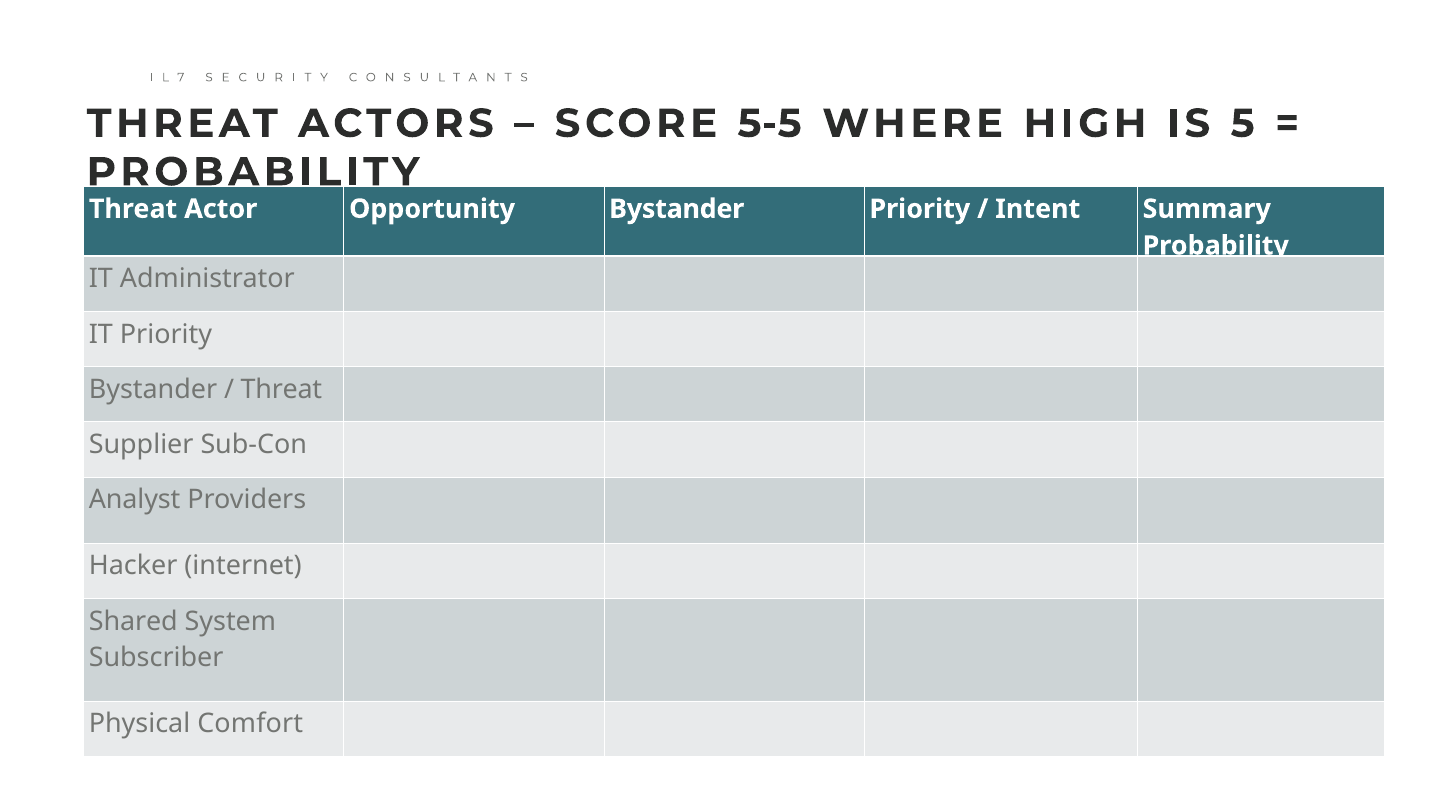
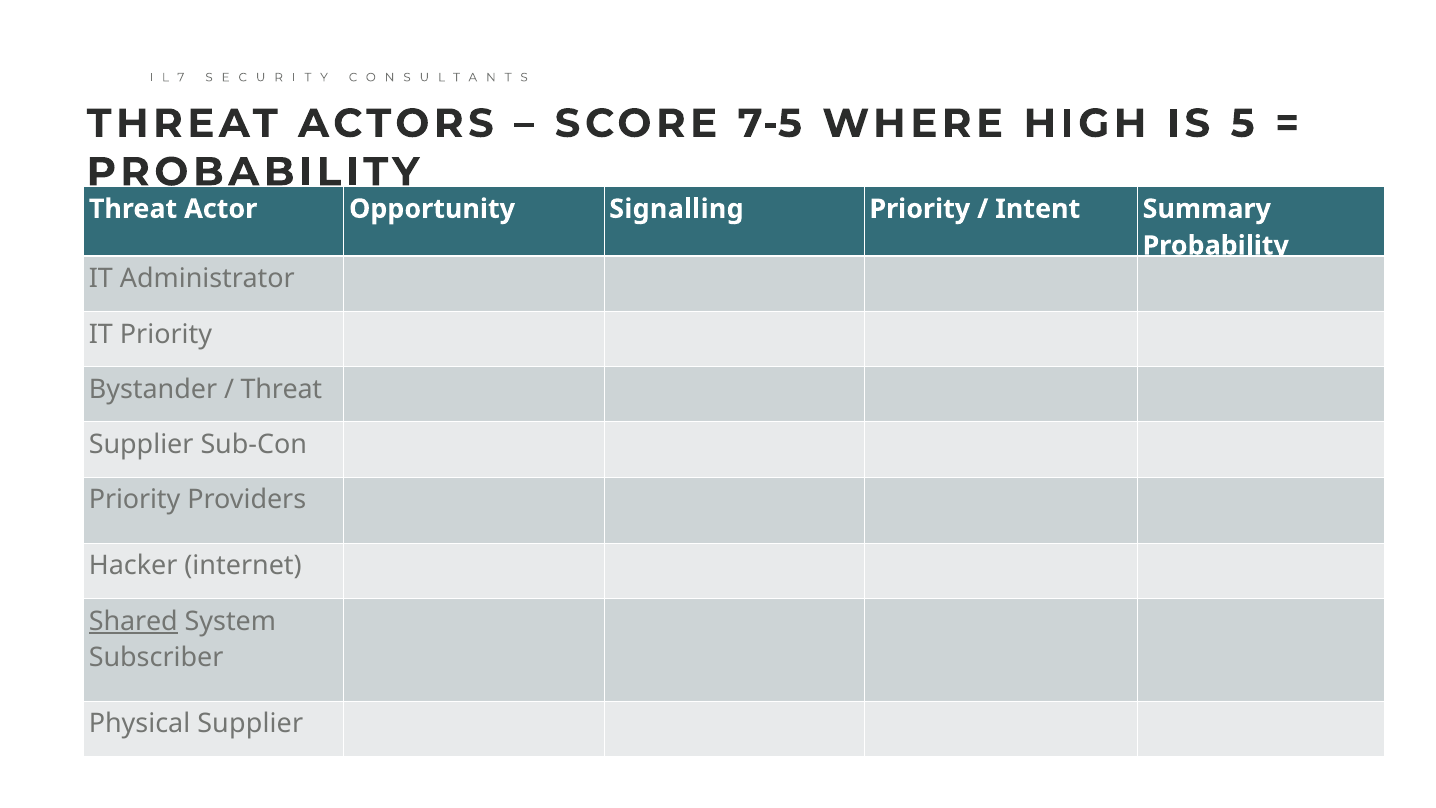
5-5: 5-5 -> 7-5
Opportunity Bystander: Bystander -> Signalling
Analyst at (135, 500): Analyst -> Priority
Shared underline: none -> present
Physical Comfort: Comfort -> Supplier
